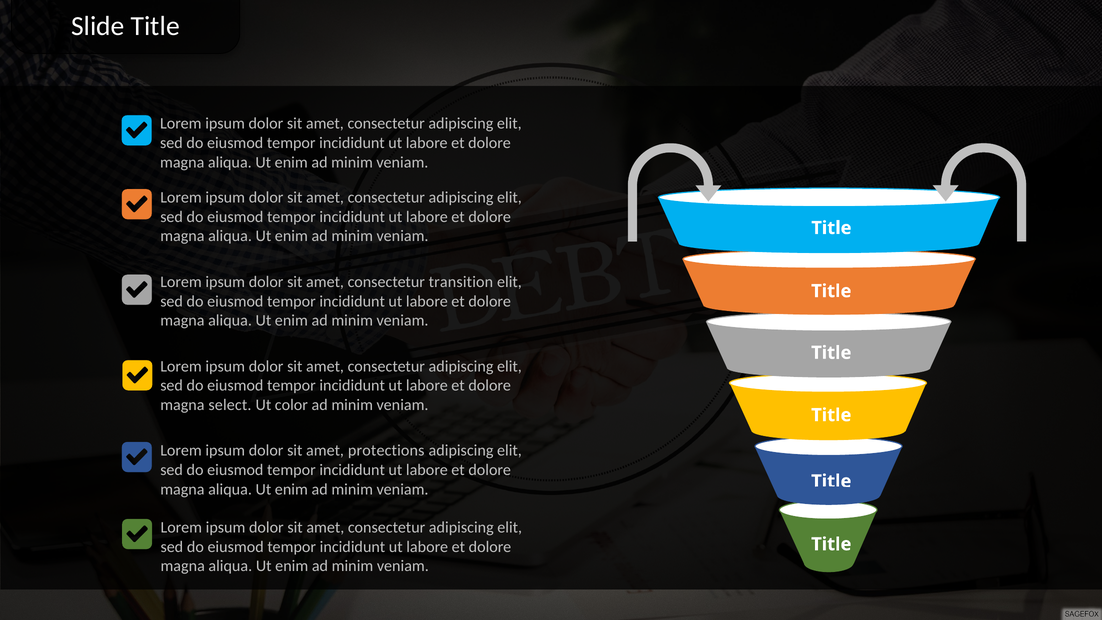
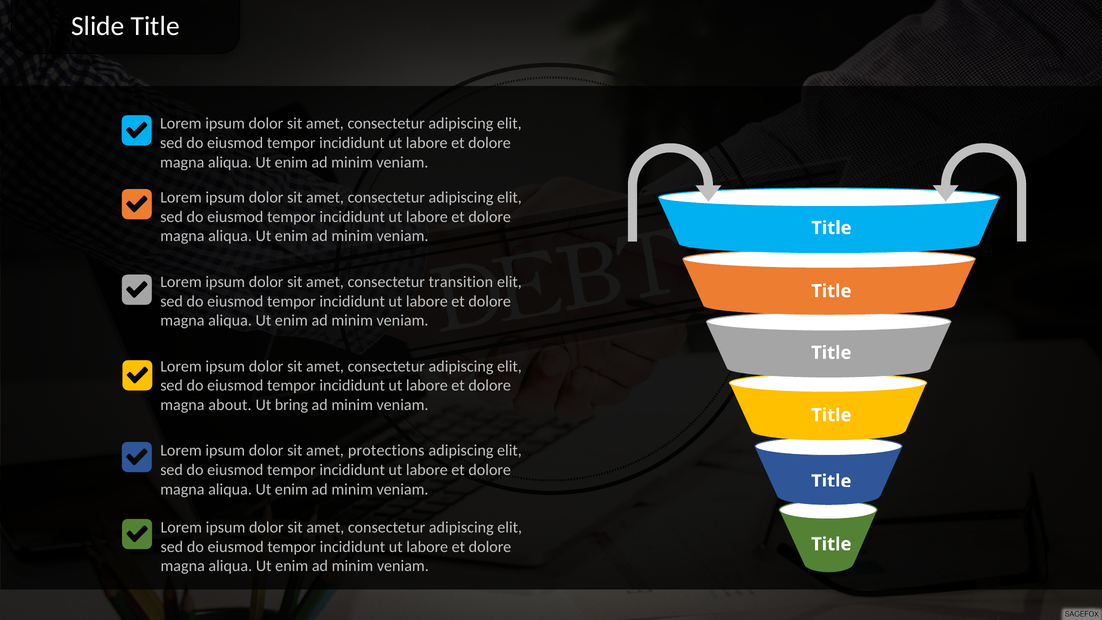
select: select -> about
color: color -> bring
